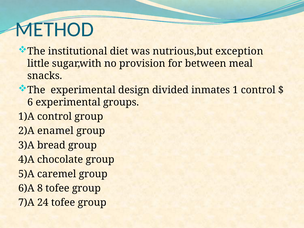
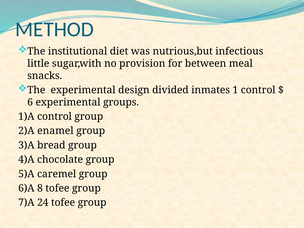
exception: exception -> infectious
